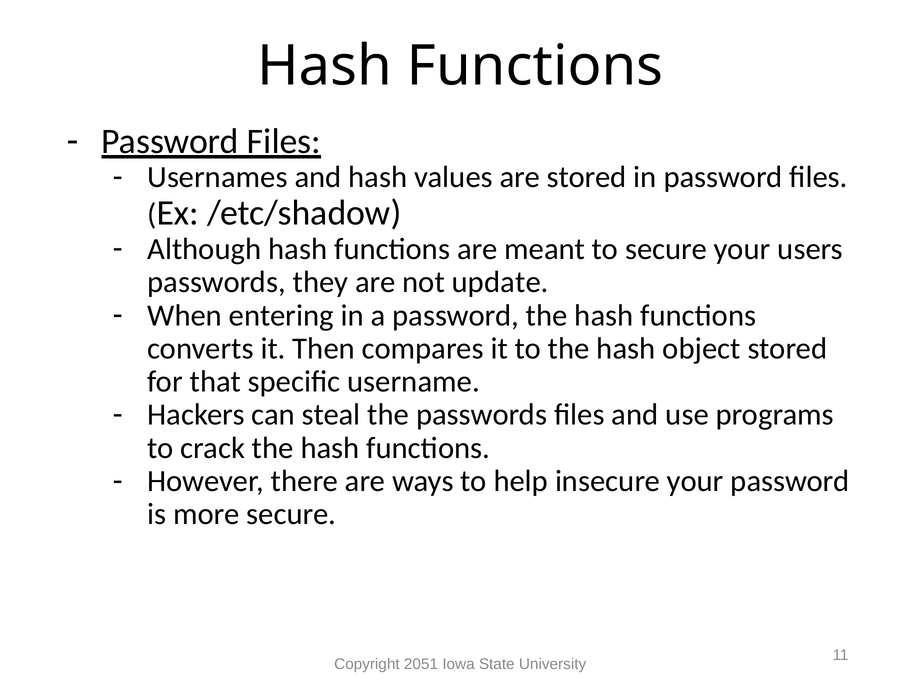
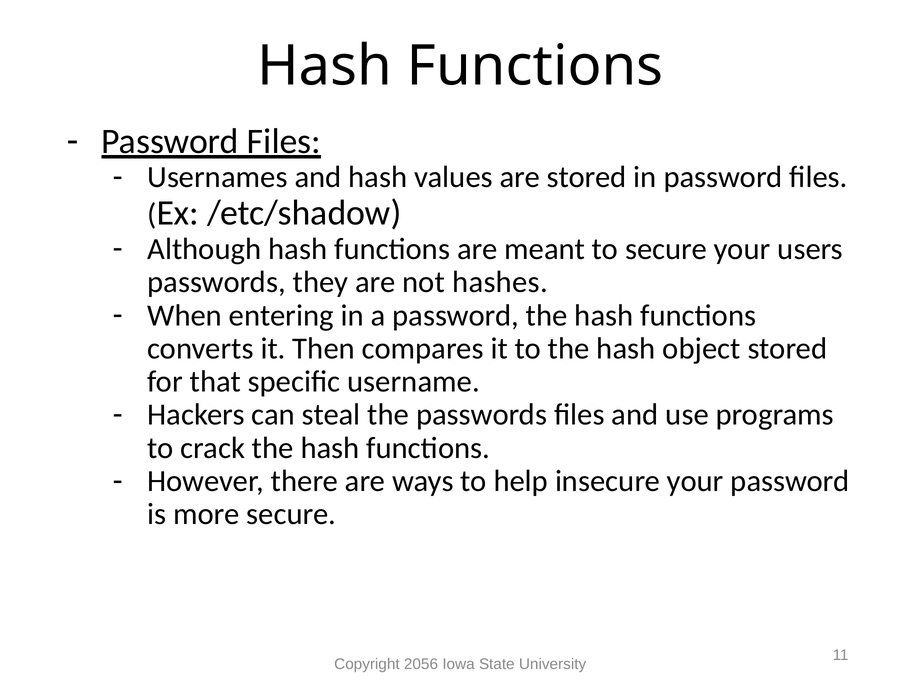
update: update -> hashes
2051: 2051 -> 2056
